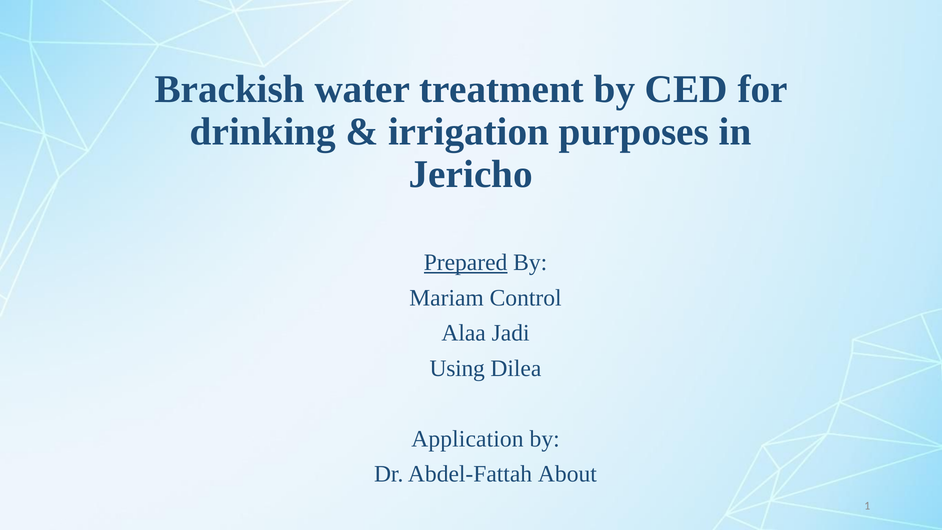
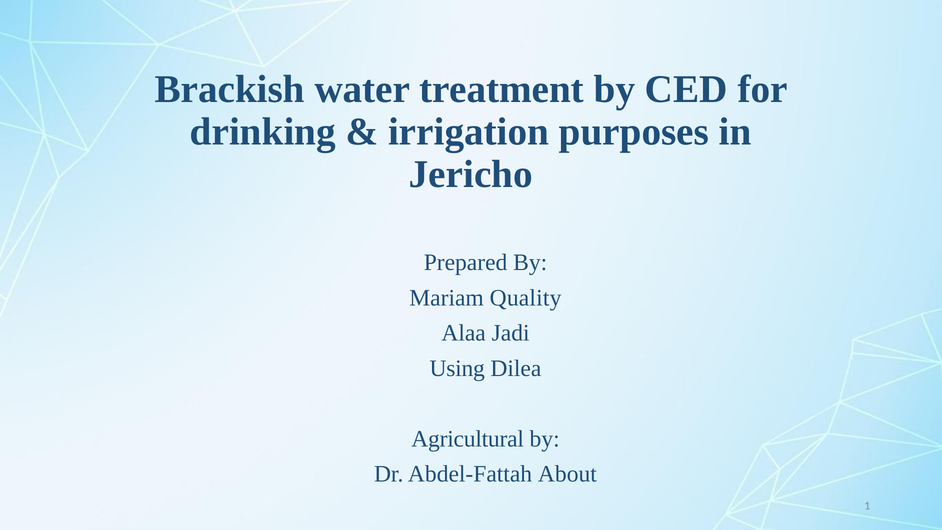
Prepared underline: present -> none
Control: Control -> Quality
Application: Application -> Agricultural
